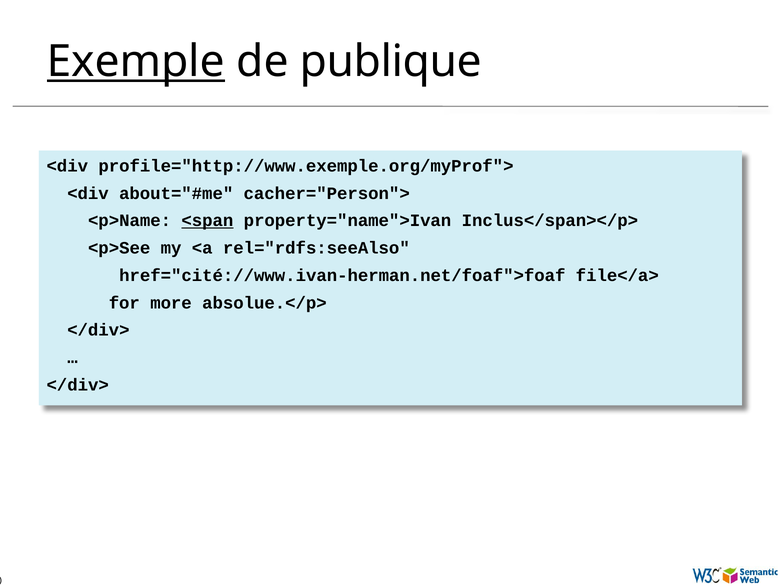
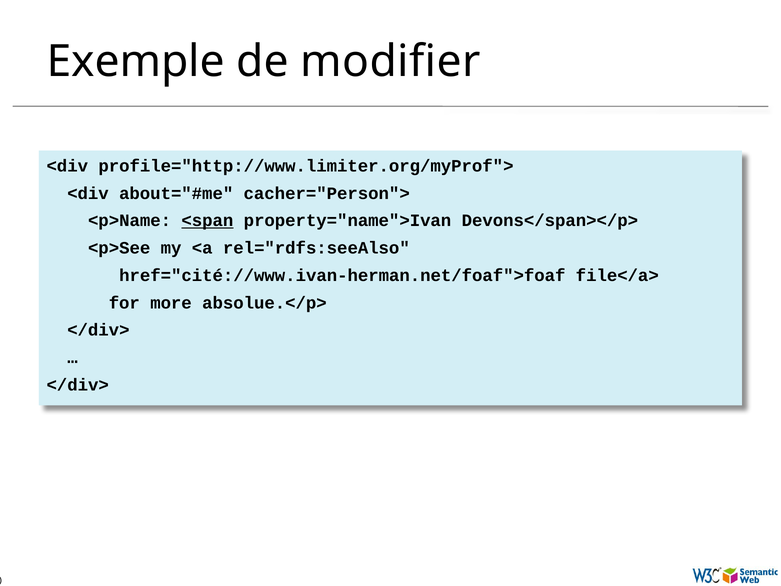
Exemple underline: present -> none
publique: publique -> modifier
profile="http://www.exemple.org/myProf">: profile="http://www.exemple.org/myProf"> -> profile="http://www.limiter.org/myProf">
Inclus</span></p>: Inclus</span></p> -> Devons</span></p>
